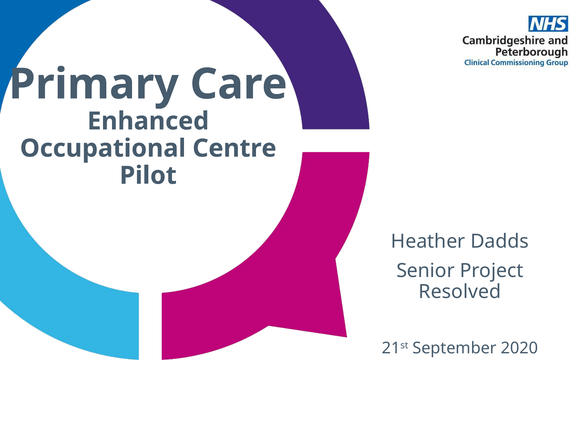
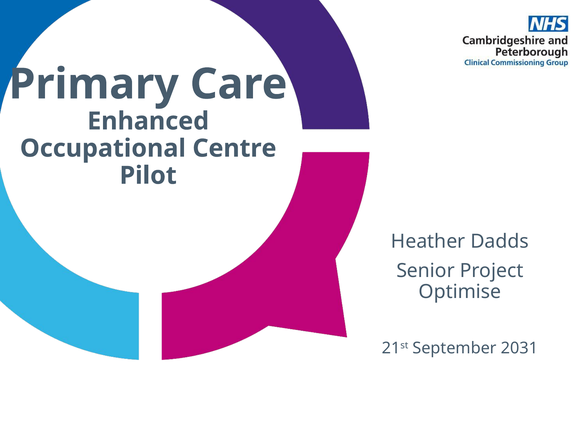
Resolved: Resolved -> Optimise
2020: 2020 -> 2031
